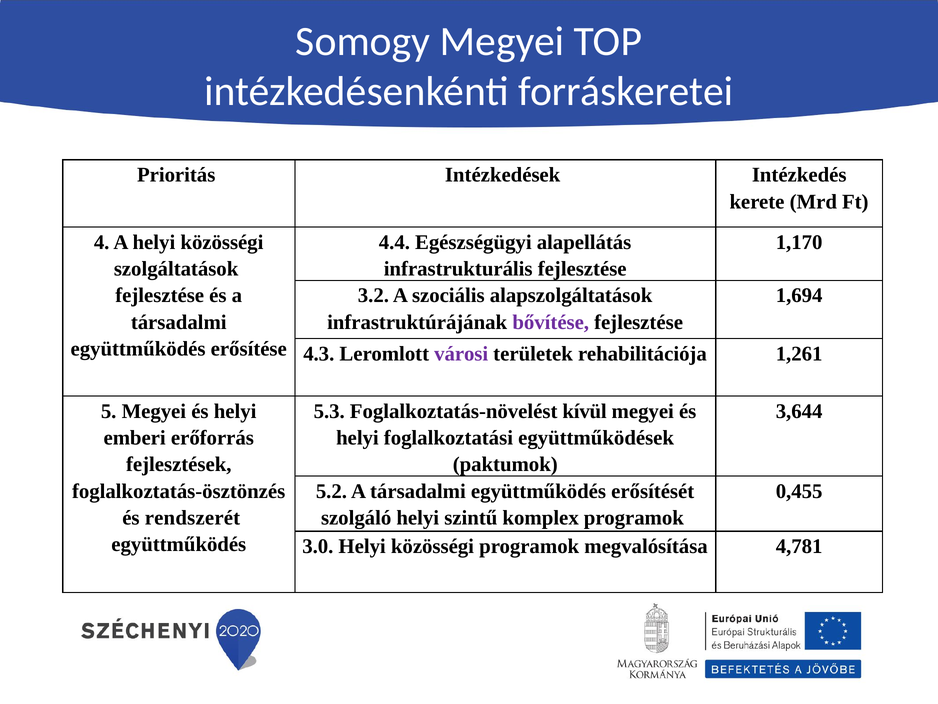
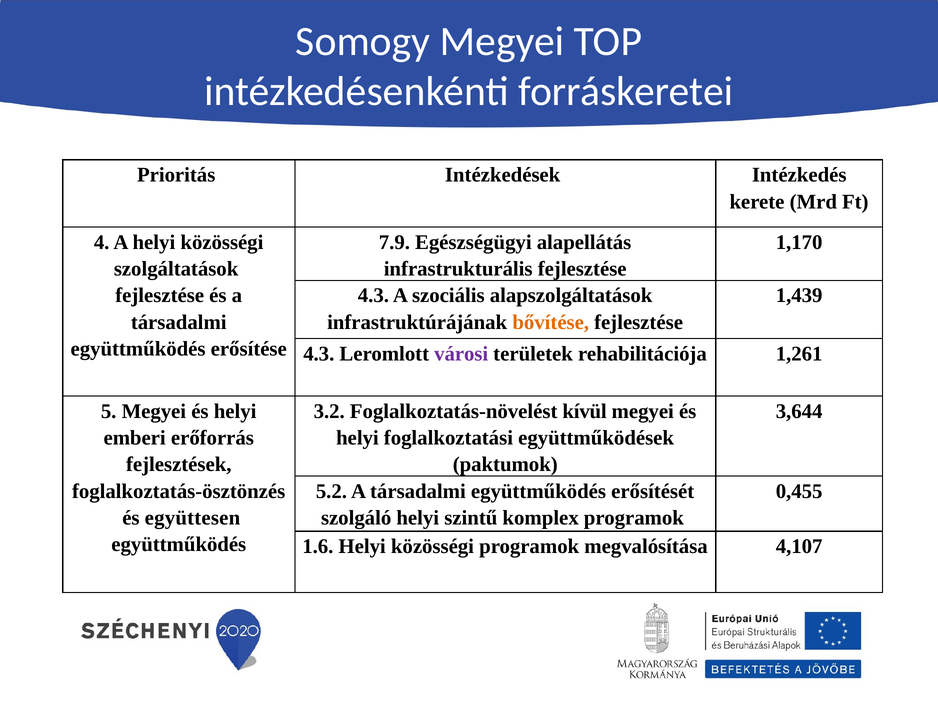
4.4: 4.4 -> 7.9
3.2 at (373, 295): 3.2 -> 4.3
1,694: 1,694 -> 1,439
bővítése colour: purple -> orange
5.3: 5.3 -> 3.2
rendszerét: rendszerét -> együttesen
3.0: 3.0 -> 1.6
4,781: 4,781 -> 4,107
